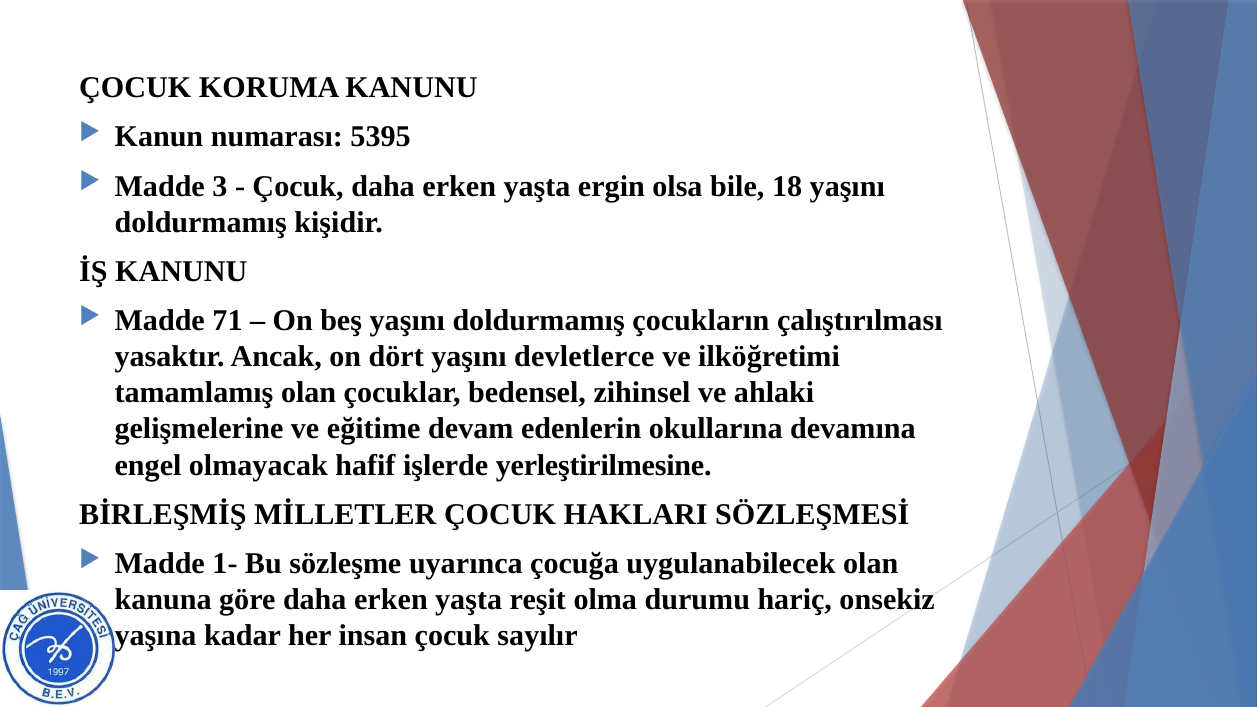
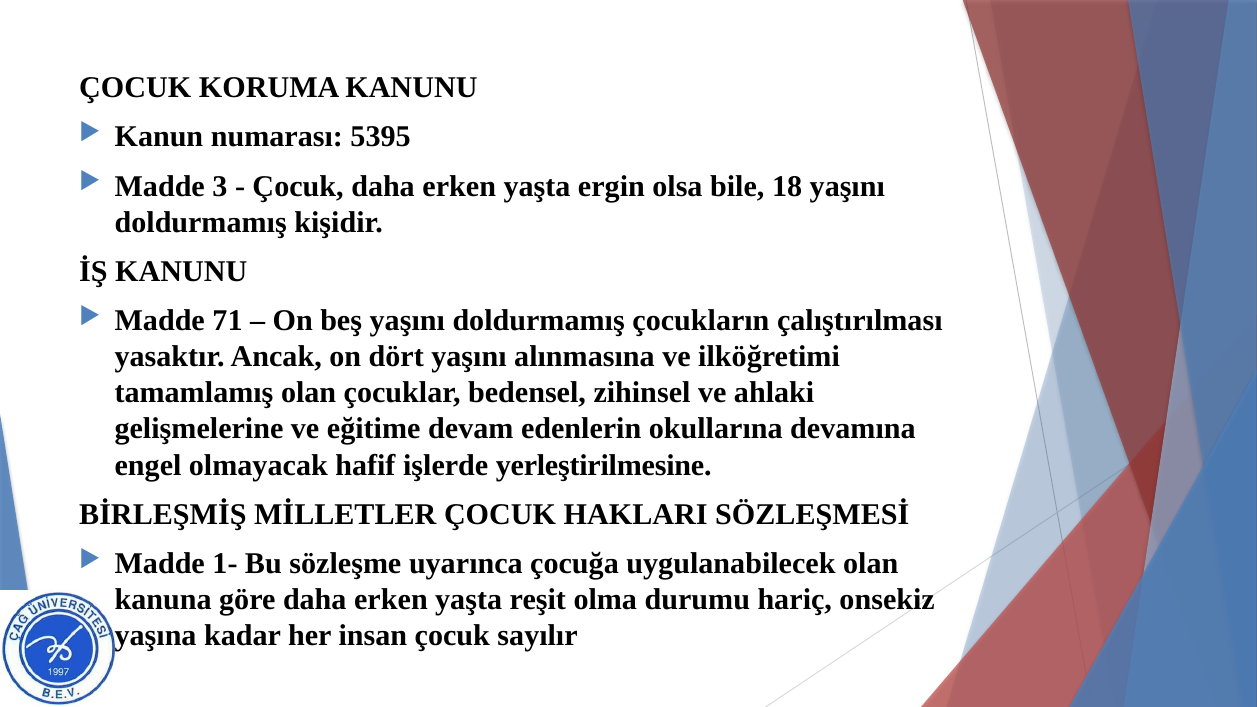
devletlerce: devletlerce -> alınmasına
